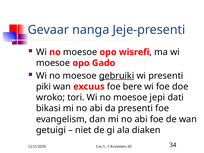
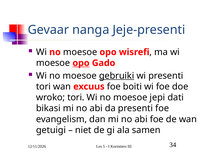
opo at (81, 63) underline: none -> present
piki at (43, 87): piki -> tori
bere: bere -> boiti
diaken: diaken -> samen
